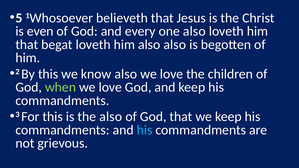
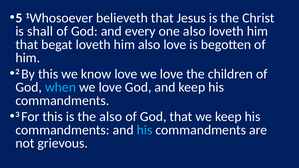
even: even -> shall
also also: also -> love
know also: also -> love
when colour: light green -> light blue
